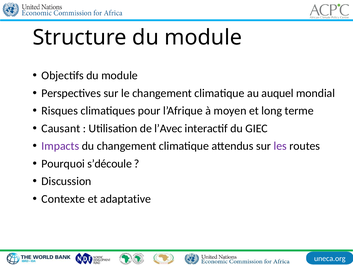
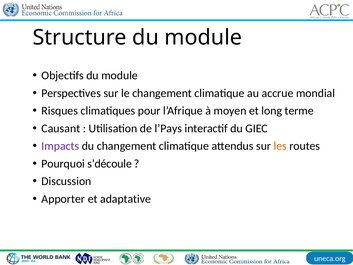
auquel: auquel -> accrue
l’Avec: l’Avec -> l’Pays
les colour: purple -> orange
Contexte: Contexte -> Apporter
